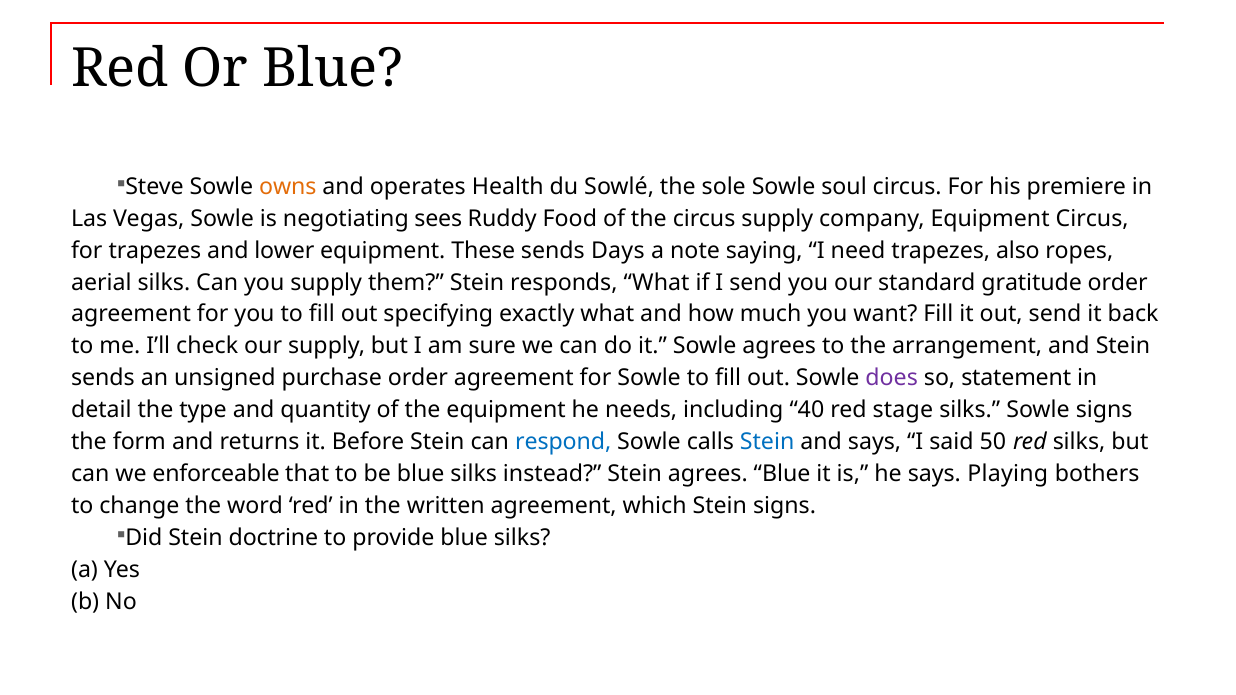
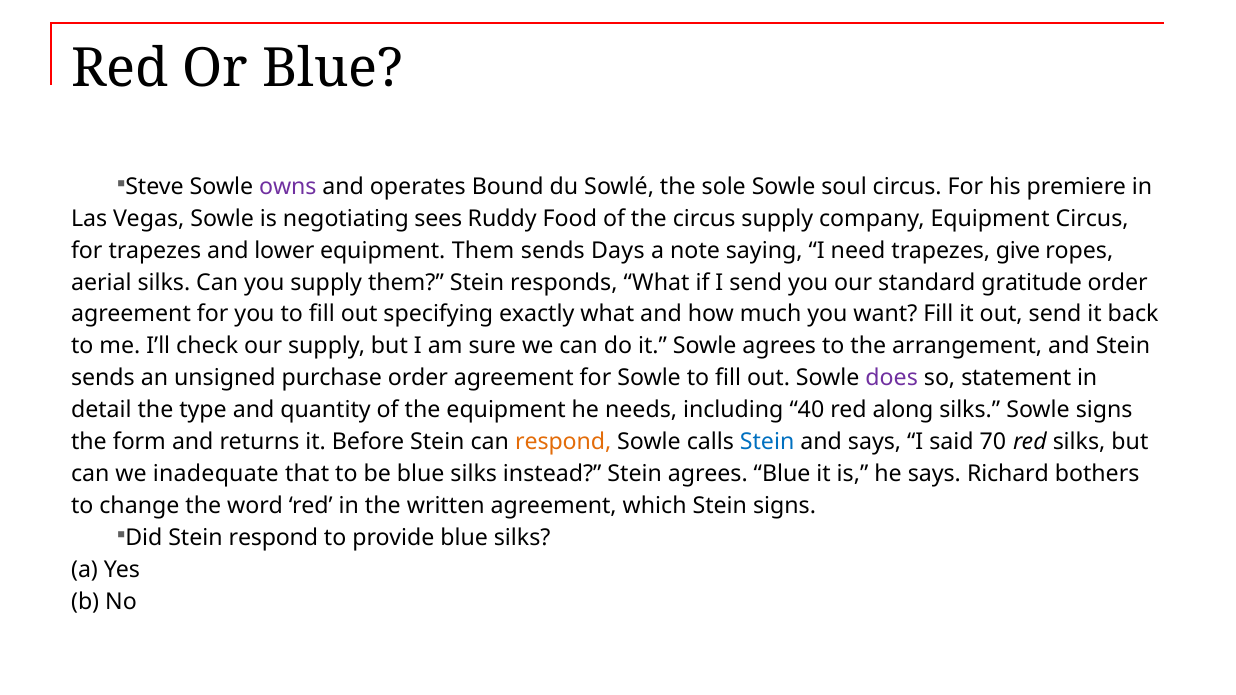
owns colour: orange -> purple
Health: Health -> Bound
equipment These: These -> Them
also: also -> give
stage: stage -> along
respond at (563, 442) colour: blue -> orange
50: 50 -> 70
enforceable: enforceable -> inadequate
Playing: Playing -> Richard
Stein doctrine: doctrine -> respond
